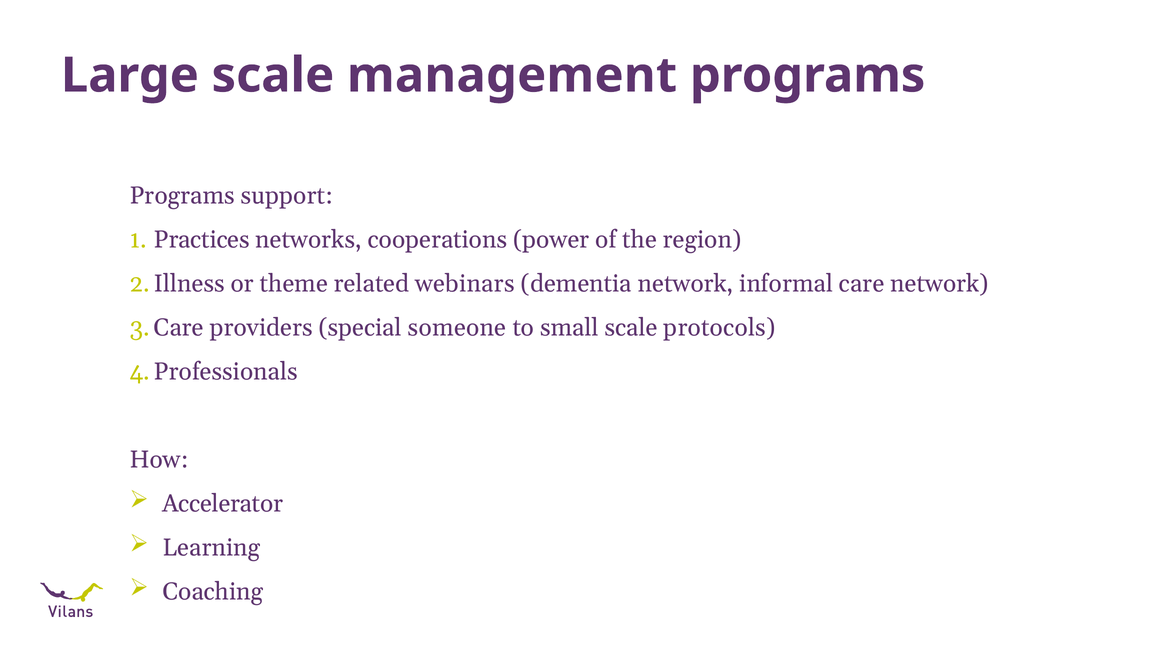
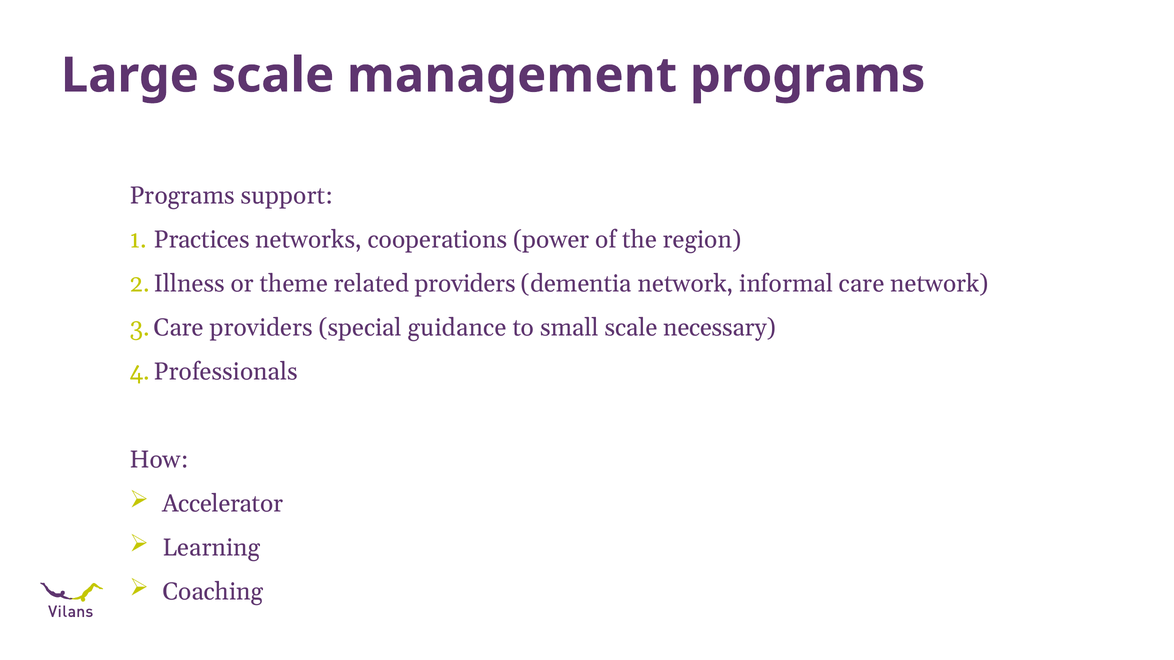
related webinars: webinars -> providers
someone: someone -> guidance
protocols: protocols -> necessary
